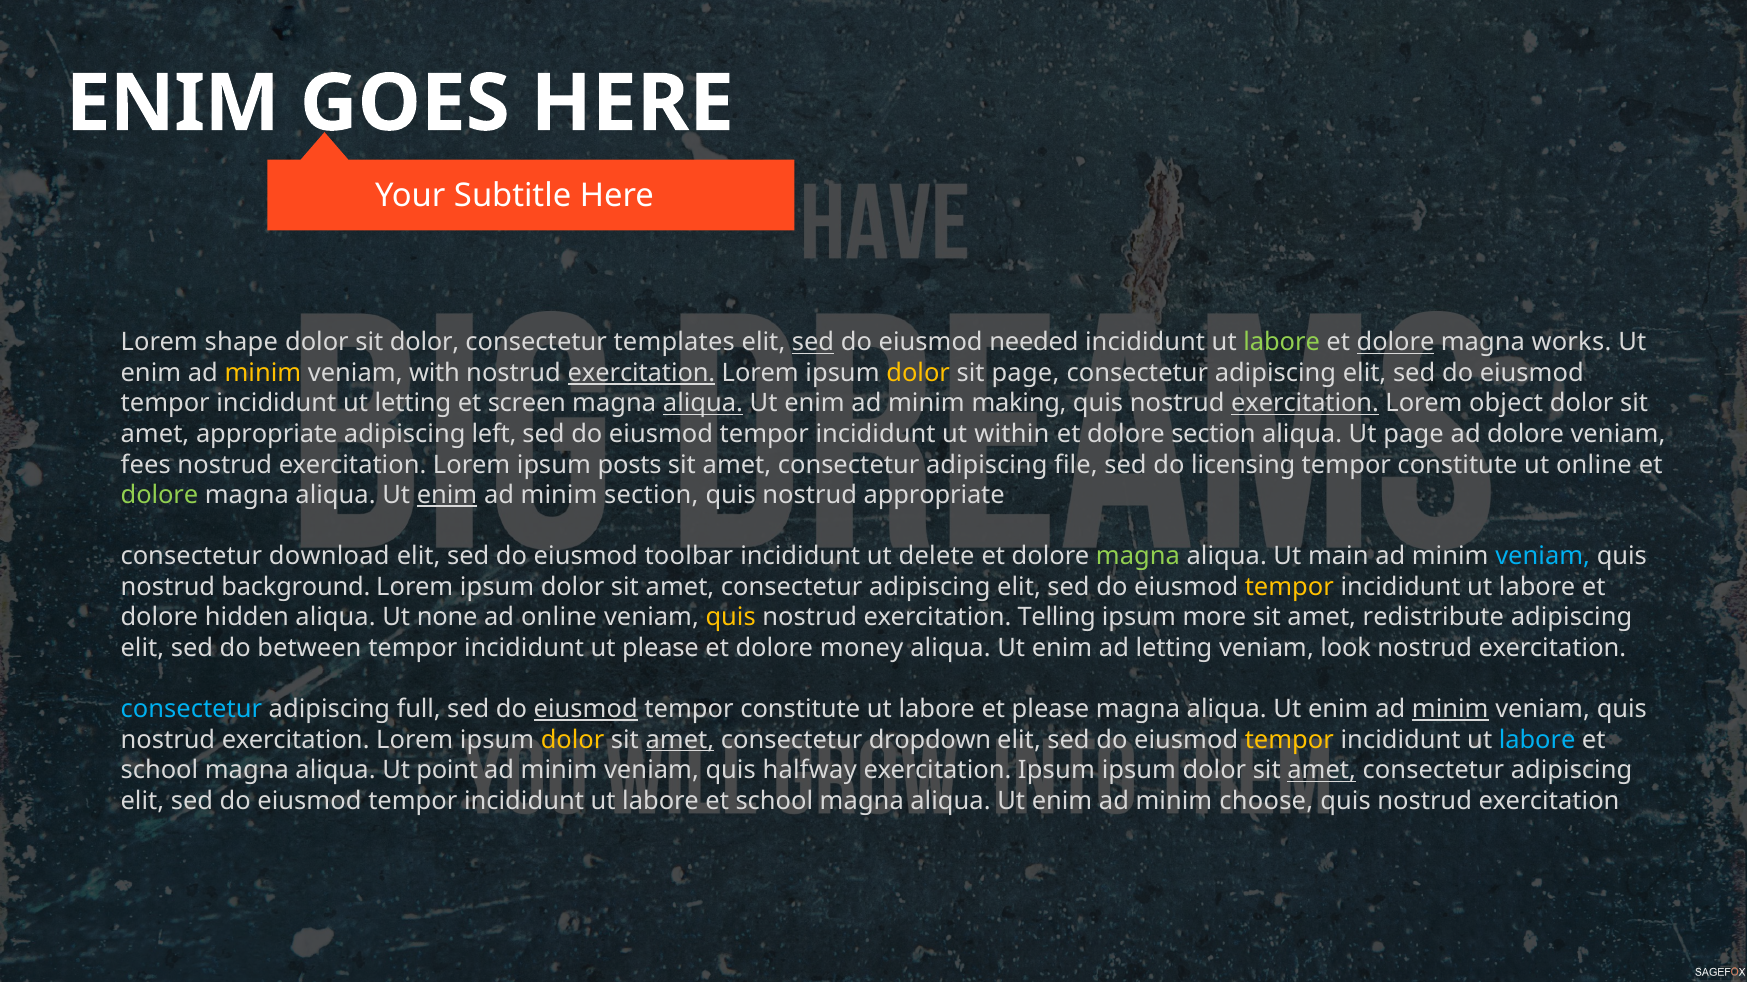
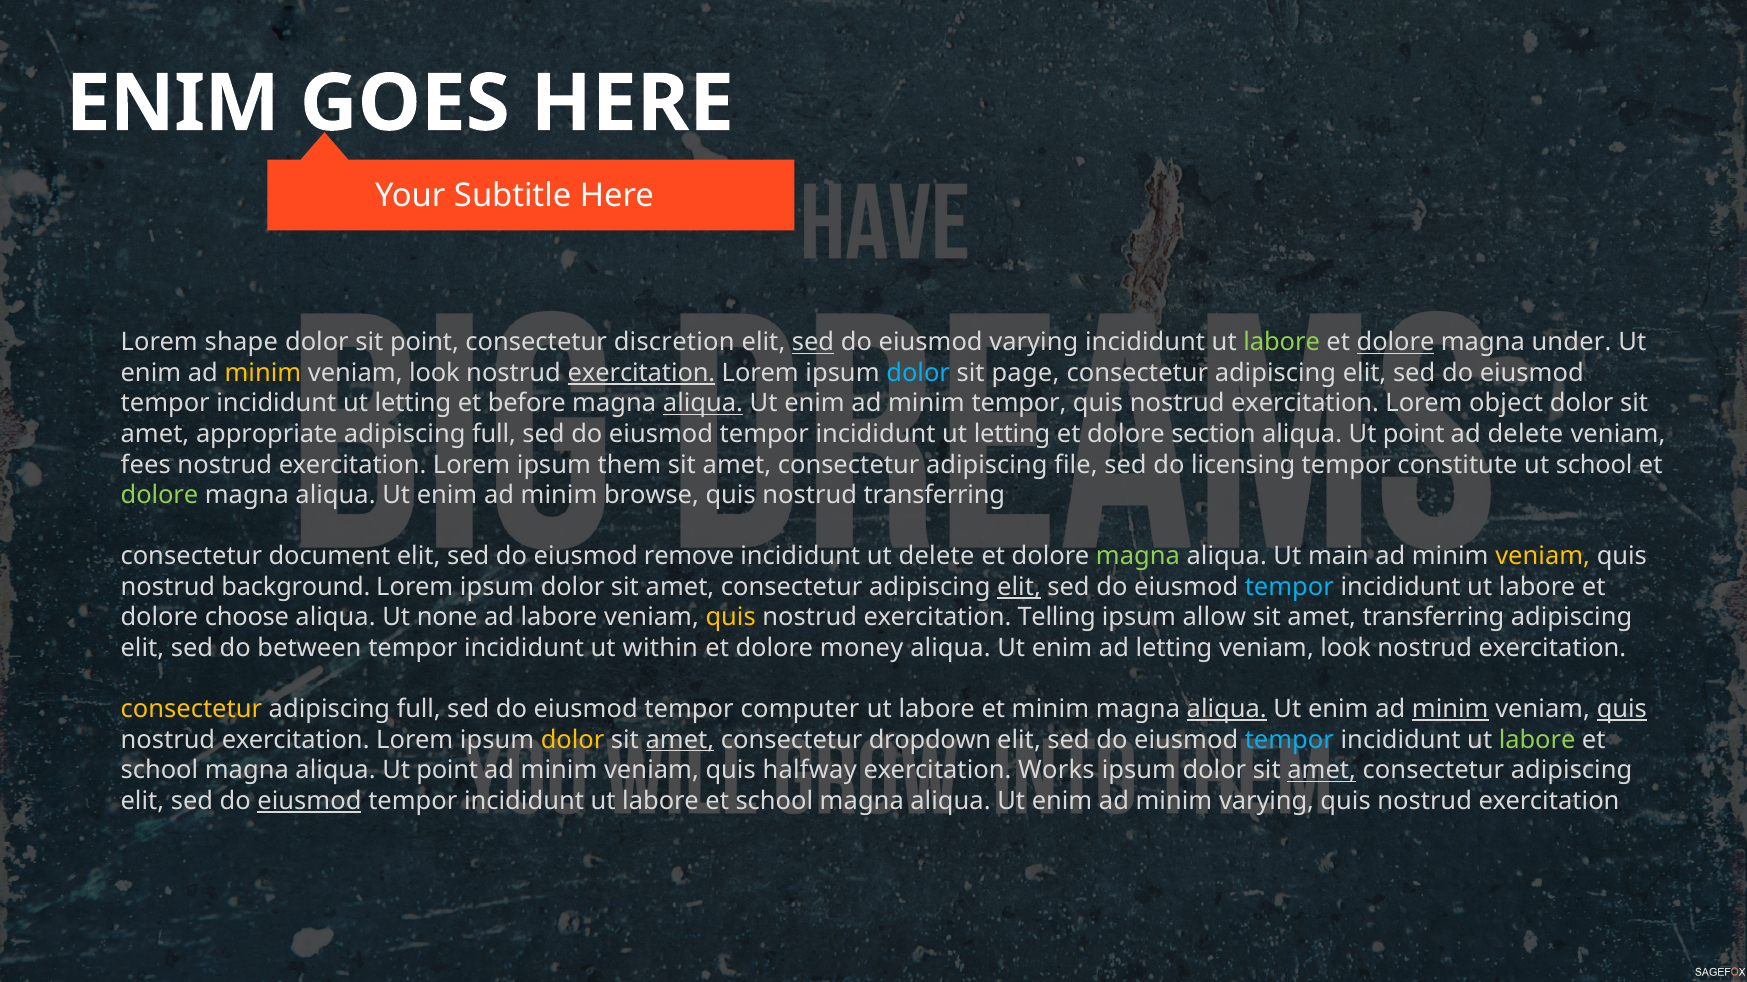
sit dolor: dolor -> point
templates: templates -> discretion
eiusmod needed: needed -> varying
works: works -> under
with at (435, 373): with -> look
dolor at (918, 373) colour: yellow -> light blue
screen: screen -> before
minim making: making -> tempor
exercitation at (1305, 404) underline: present -> none
left at (494, 434): left -> full
within at (1012, 434): within -> letting
page at (1414, 434): page -> point
ad dolore: dolore -> delete
posts: posts -> them
ut online: online -> school
enim at (447, 496) underline: present -> none
minim section: section -> browse
nostrud appropriate: appropriate -> transferring
download: download -> document
toolbar: toolbar -> remove
veniam at (1543, 557) colour: light blue -> yellow
elit at (1019, 587) underline: none -> present
tempor at (1289, 587) colour: yellow -> light blue
hidden: hidden -> choose
ad online: online -> labore
more: more -> allow
amet redistribute: redistribute -> transferring
ut please: please -> within
consectetur at (191, 710) colour: light blue -> yellow
eiusmod at (586, 710) underline: present -> none
constitute at (800, 710): constitute -> computer
et please: please -> minim
aliqua at (1227, 710) underline: none -> present
quis at (1622, 710) underline: none -> present
tempor at (1289, 740) colour: yellow -> light blue
labore at (1537, 740) colour: light blue -> light green
exercitation Ipsum: Ipsum -> Works
eiusmod at (309, 801) underline: none -> present
minim choose: choose -> varying
